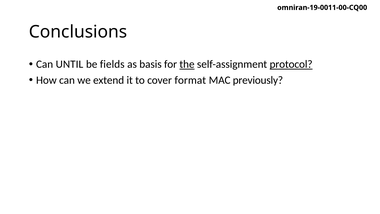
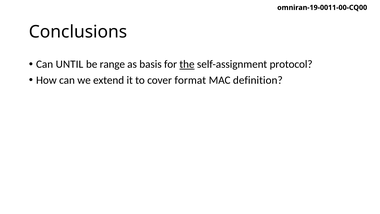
fields: fields -> range
protocol underline: present -> none
previously: previously -> definition
